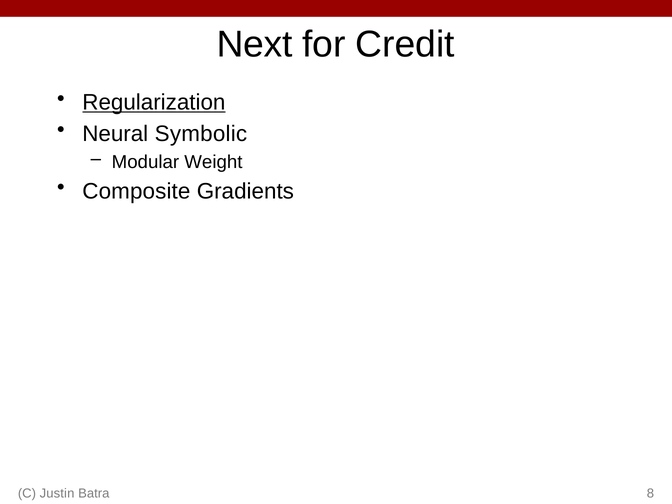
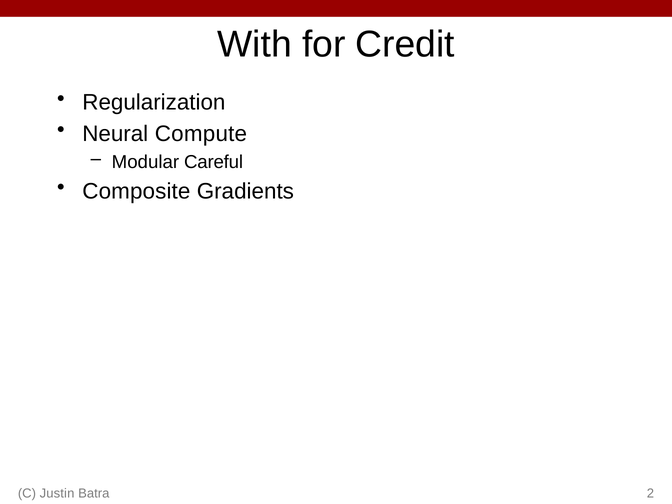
Next: Next -> With
Regularization underline: present -> none
Symbolic: Symbolic -> Compute
Weight: Weight -> Careful
8: 8 -> 2
